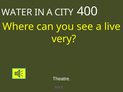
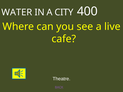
very: very -> cafe
